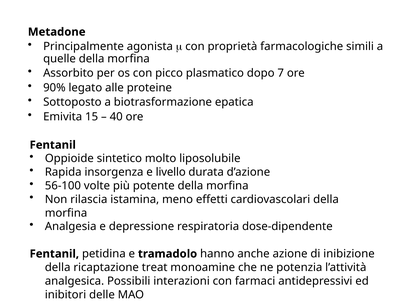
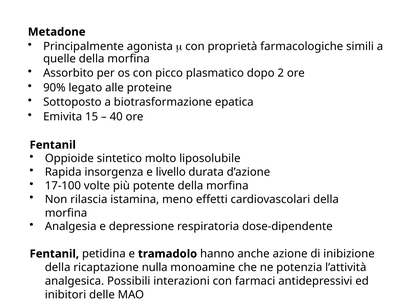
7: 7 -> 2
56-100: 56-100 -> 17-100
treat: treat -> nulla
